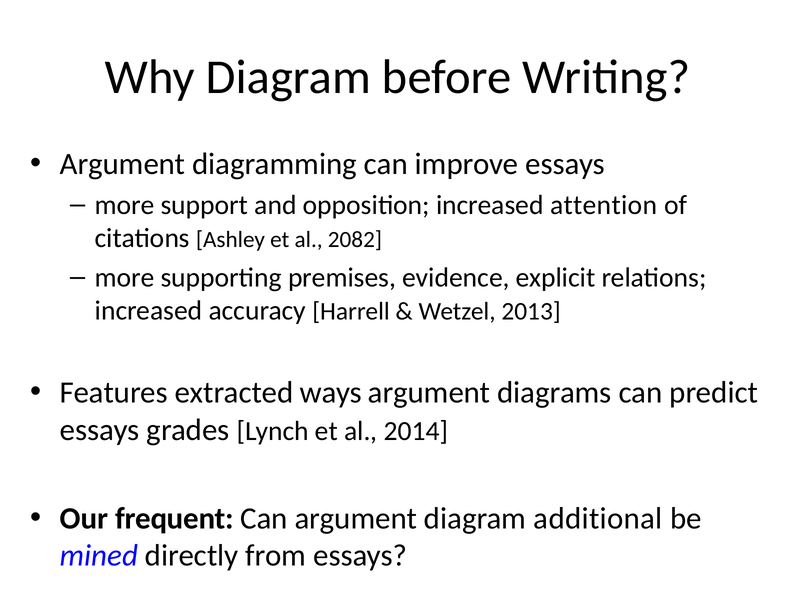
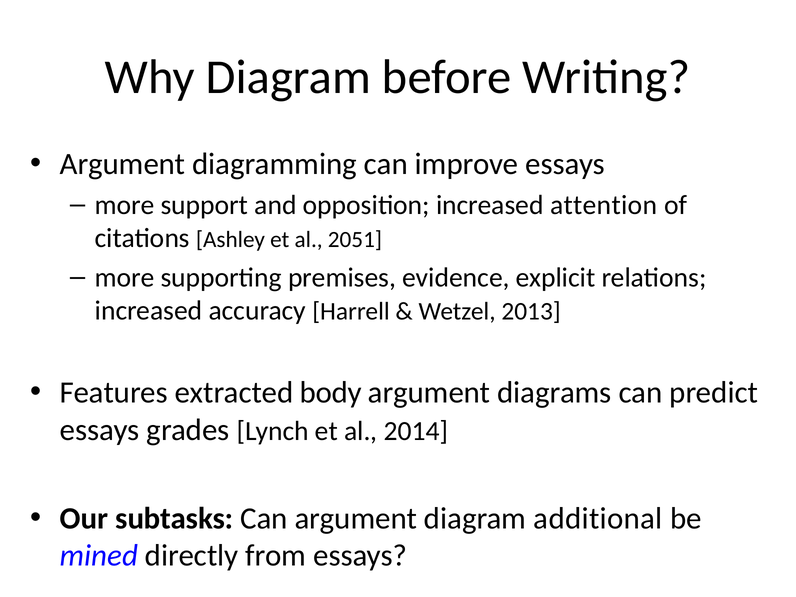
2082: 2082 -> 2051
ways: ways -> body
frequent: frequent -> subtasks
